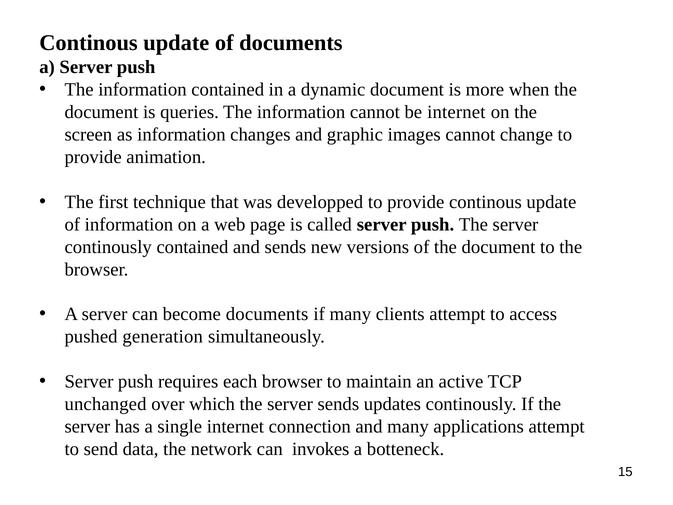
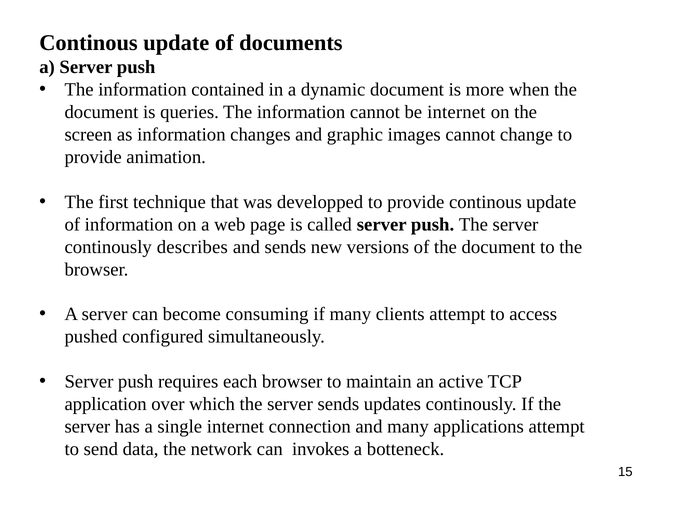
continously contained: contained -> describes
become documents: documents -> consuming
generation: generation -> configured
unchanged: unchanged -> application
